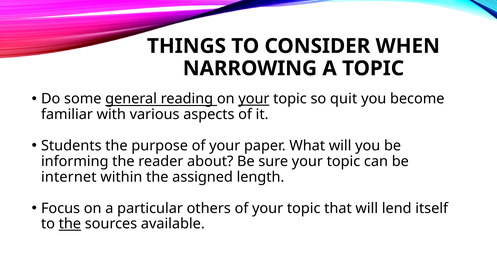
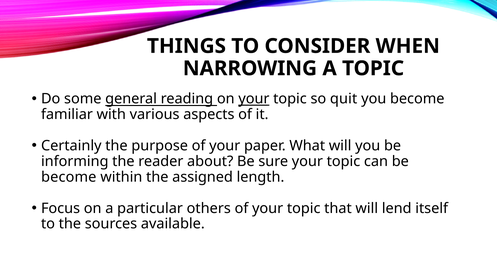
Students: Students -> Certainly
internet at (69, 177): internet -> become
the at (70, 224) underline: present -> none
